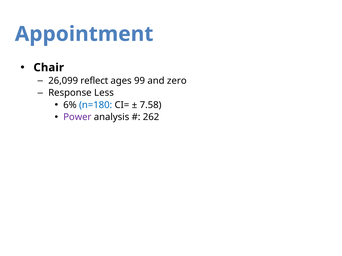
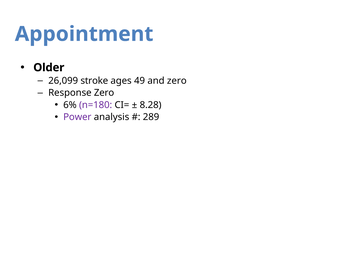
Chair: Chair -> Older
reflect: reflect -> stroke
99: 99 -> 49
Response Less: Less -> Zero
n=180 colour: blue -> purple
7.58: 7.58 -> 8.28
262: 262 -> 289
